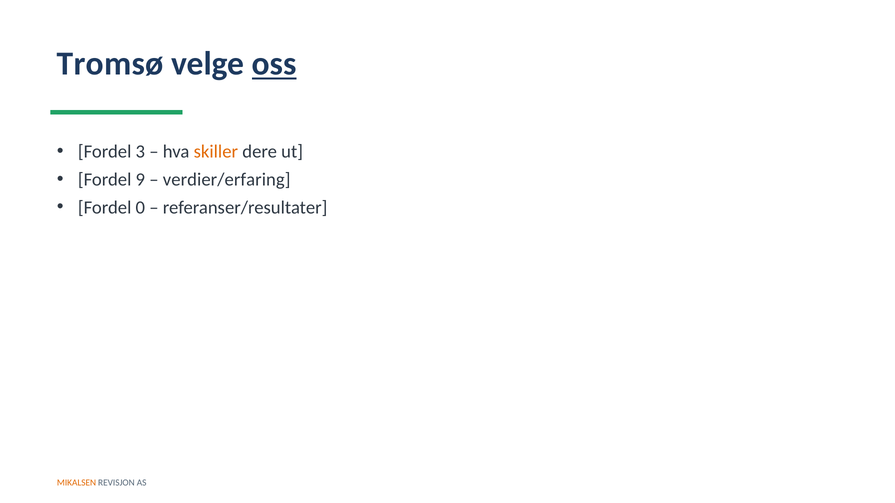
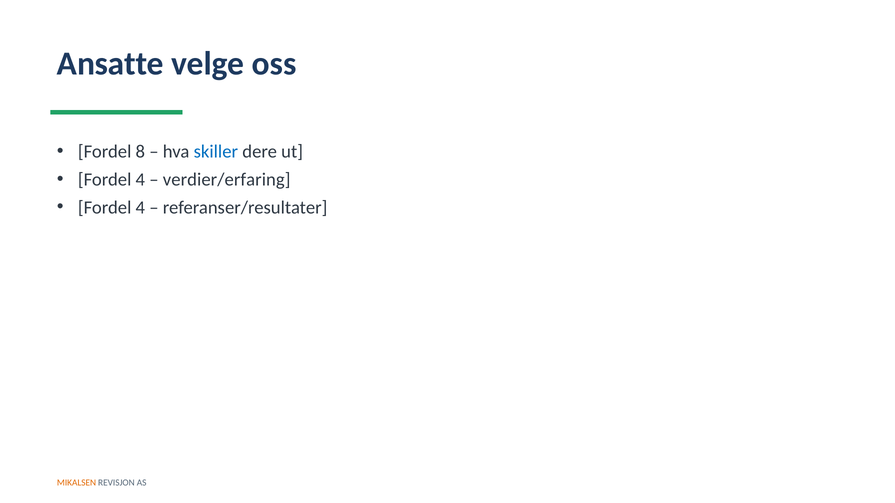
Tromsø: Tromsø -> Ansatte
oss underline: present -> none
3: 3 -> 8
skiller colour: orange -> blue
9 at (140, 180): 9 -> 4
0 at (140, 208): 0 -> 4
